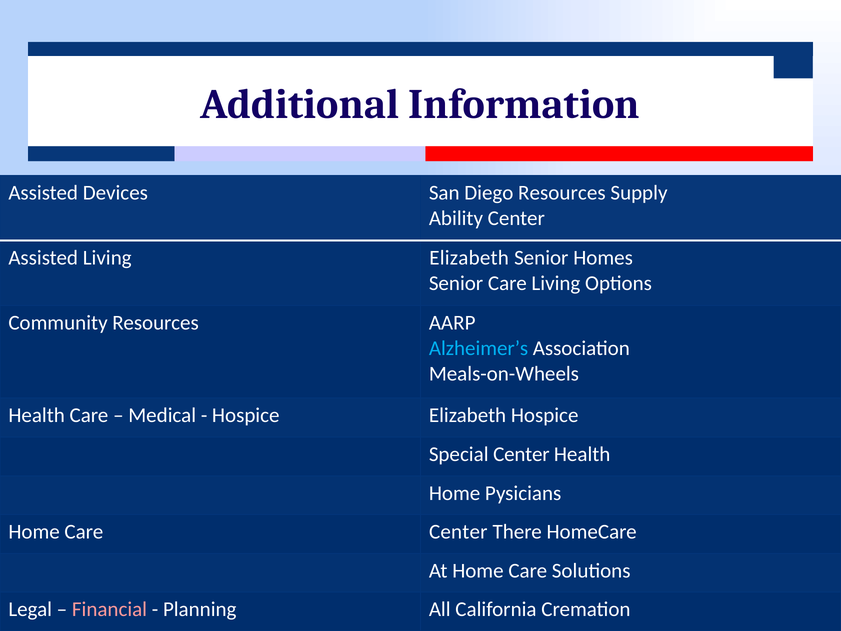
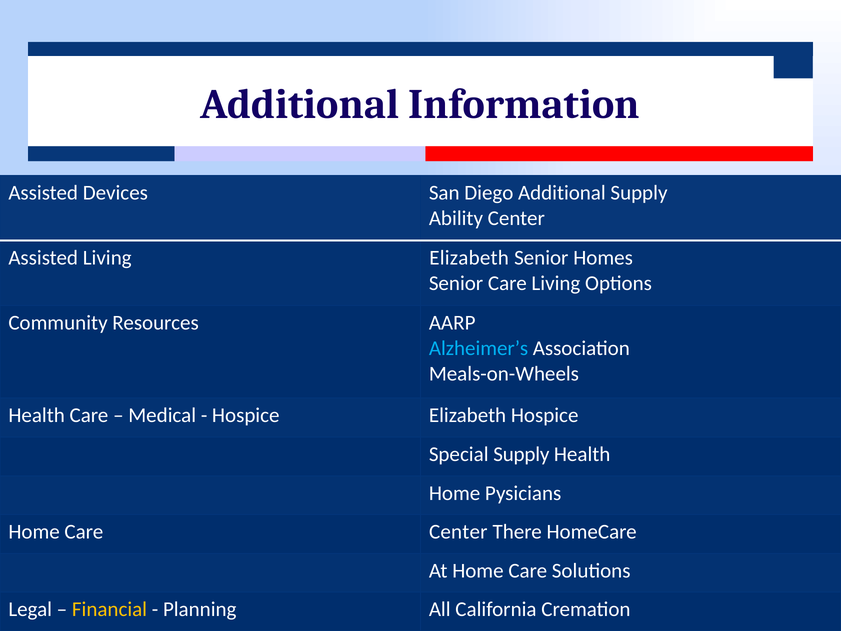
Diego Resources: Resources -> Additional
Special Center: Center -> Supply
Financial colour: pink -> yellow
